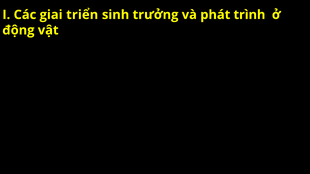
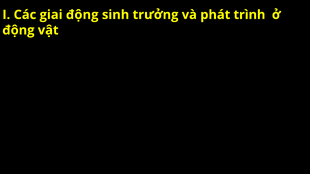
giai triển: triển -> động
